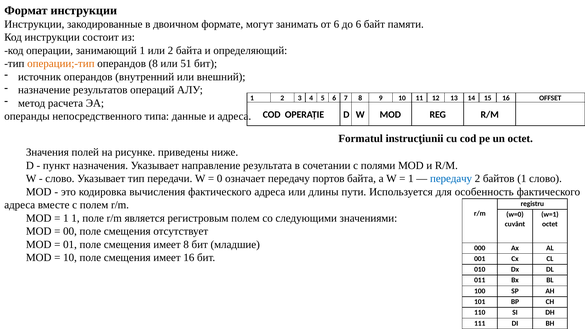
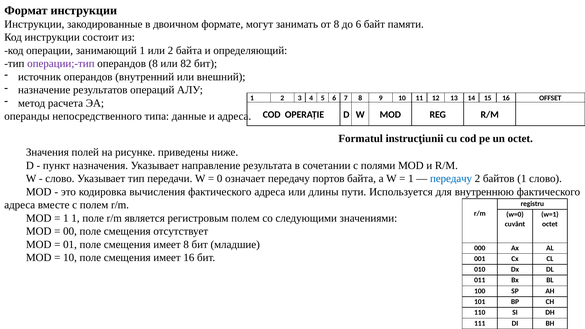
от 6: 6 -> 8
операции;-тип colour: orange -> purple
51: 51 -> 82
особенность: особенность -> внутреннюю
